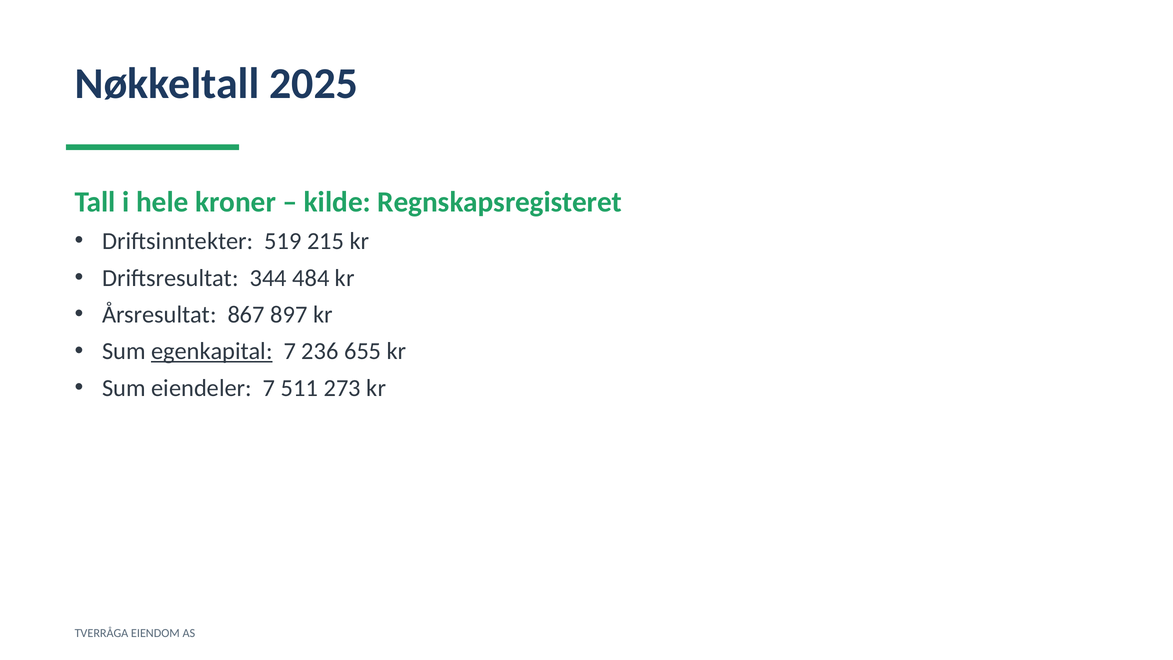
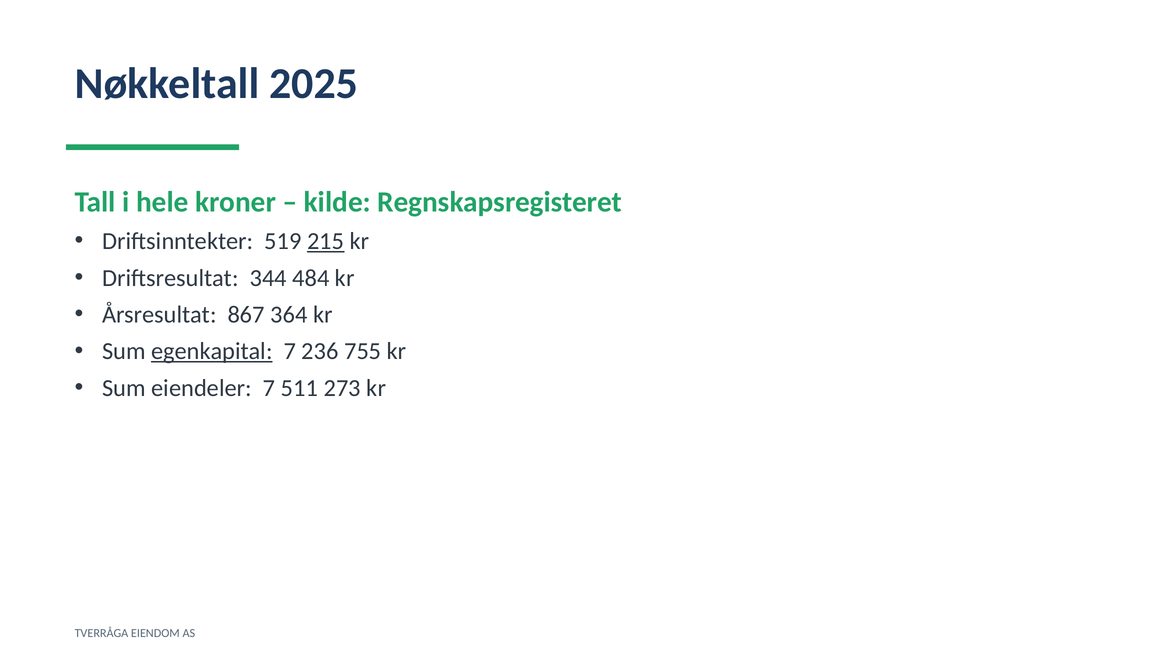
215 underline: none -> present
897: 897 -> 364
655: 655 -> 755
